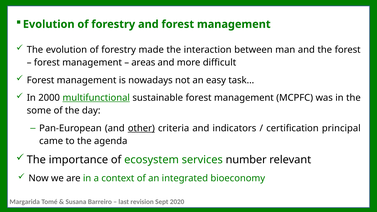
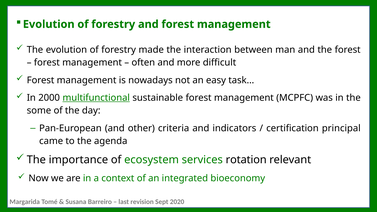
areas: areas -> often
other underline: present -> none
number: number -> rotation
